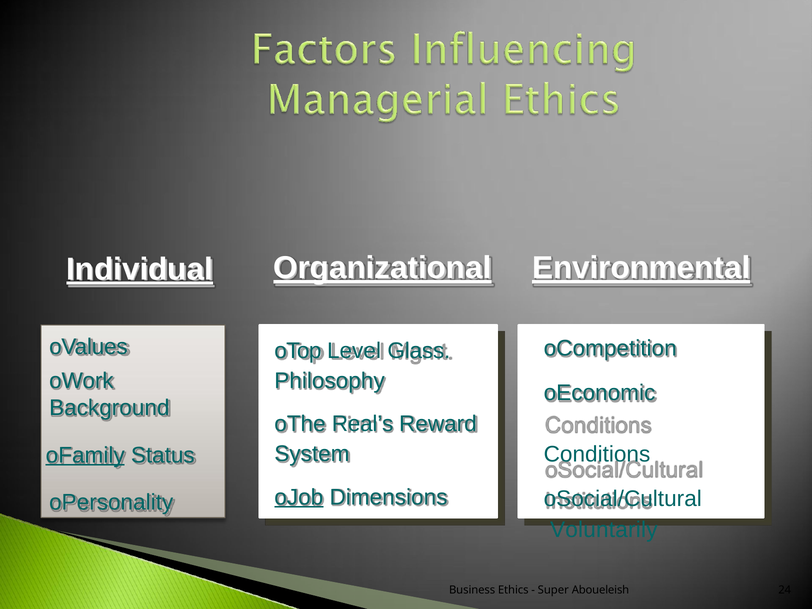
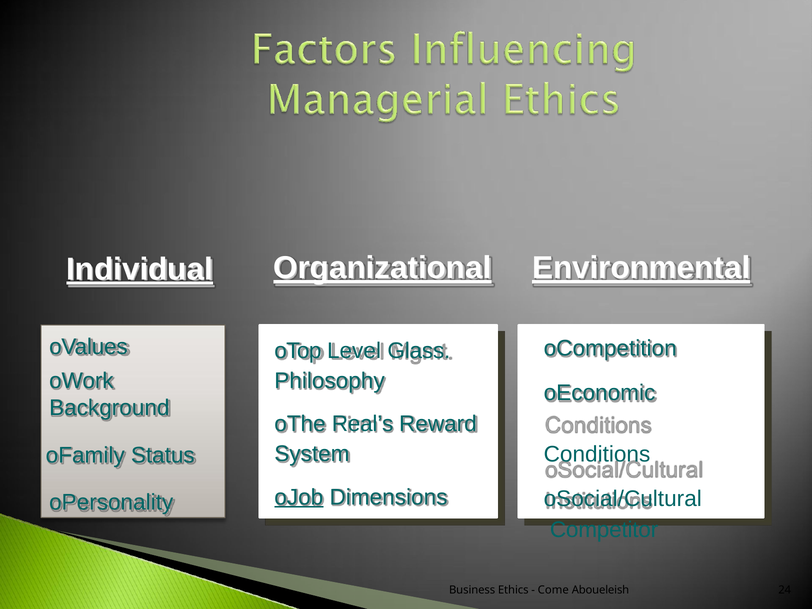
oFamily underline: present -> none
Voluntarily: Voluntarily -> Competitor
Super: Super -> Come
